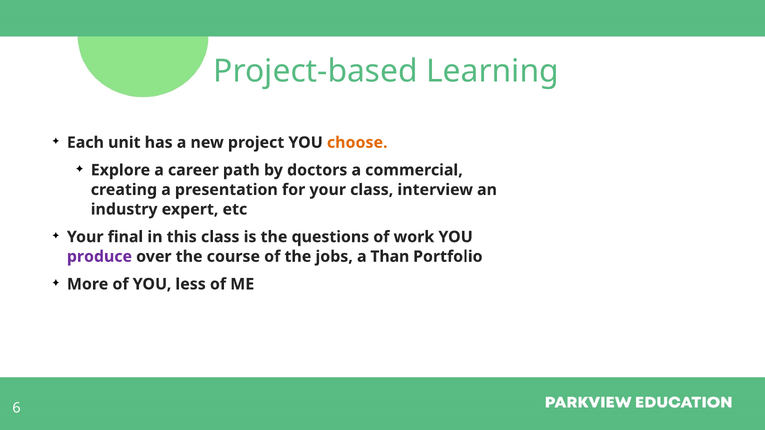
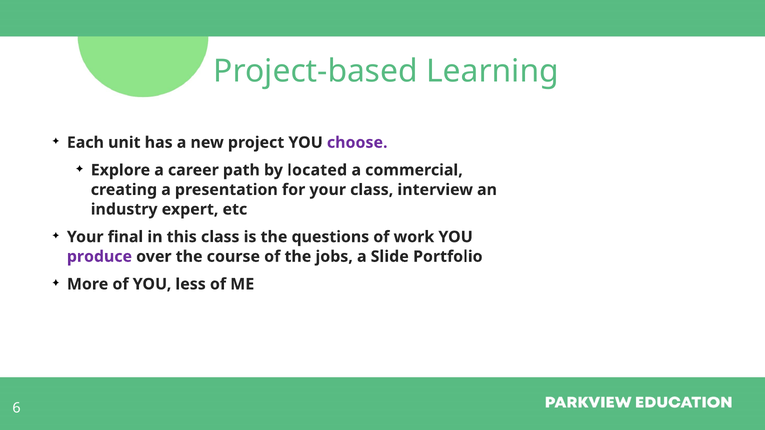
choose colour: orange -> purple
doctors: doctors -> located
Than: Than -> Slide
